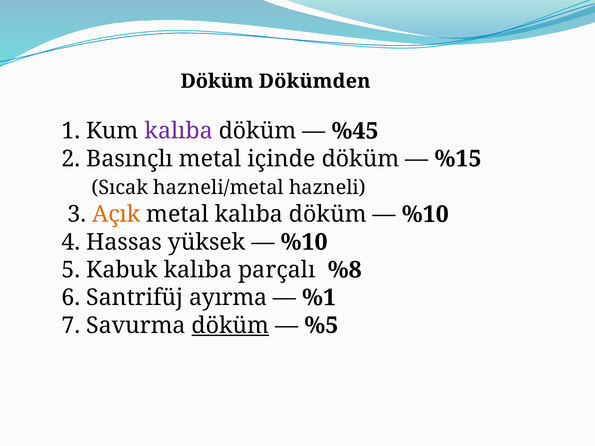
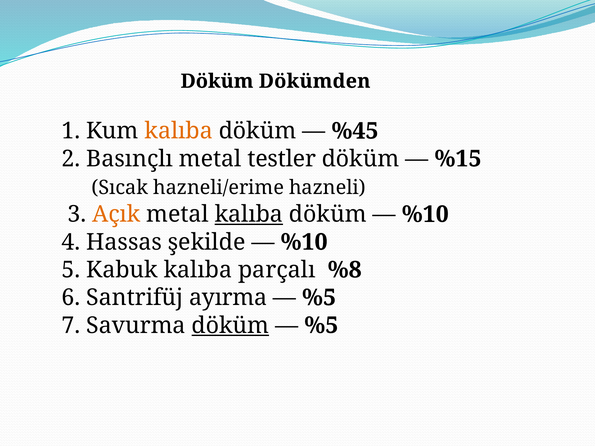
kalıba at (179, 131) colour: purple -> orange
içinde: içinde -> testler
hazneli/metal: hazneli/metal -> hazneli/erime
kalıba at (249, 214) underline: none -> present
yüksek: yüksek -> şekilde
%1 at (319, 298): %1 -> %5
